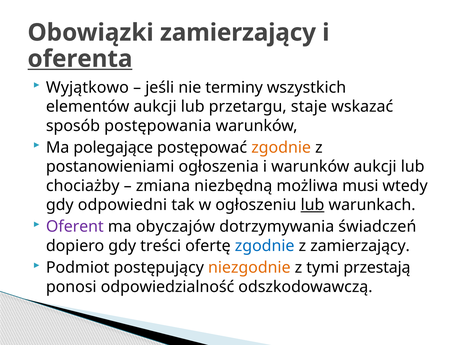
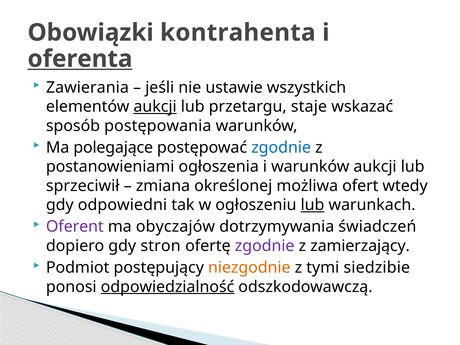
Obowiązki zamierzający: zamierzający -> kontrahenta
Wyjątkowo: Wyjątkowo -> Zawierania
terminy: terminy -> ustawie
aukcji at (155, 107) underline: none -> present
zgodnie at (281, 148) colour: orange -> blue
chociażby: chociażby -> sprzeciwił
niezbędną: niezbędną -> określonej
musi: musi -> ofert
treści: treści -> stron
zgodnie at (265, 246) colour: blue -> purple
przestają: przestają -> siedzibie
odpowiedzialność underline: none -> present
